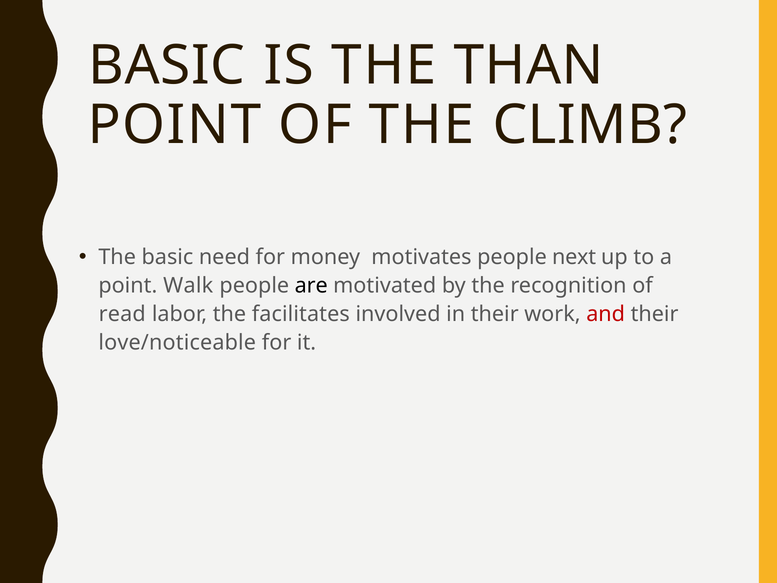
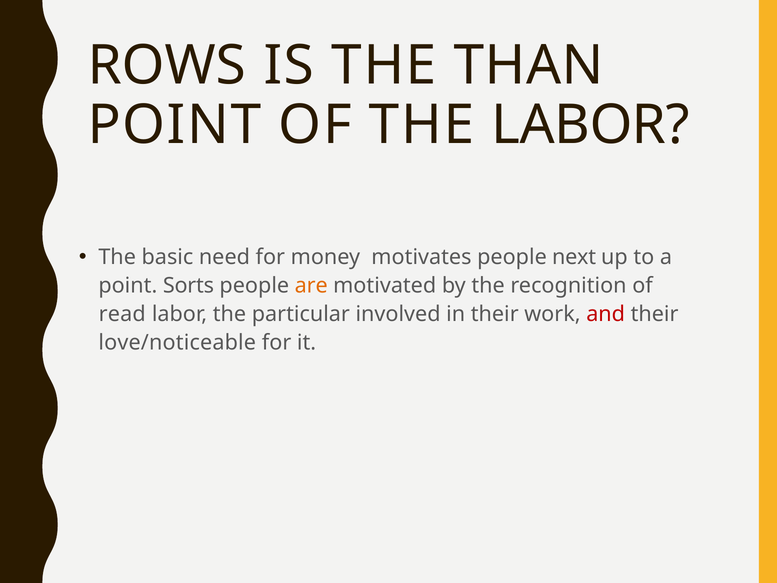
BASIC at (167, 66): BASIC -> ROWS
THE CLIMB: CLIMB -> LABOR
Walk: Walk -> Sorts
are colour: black -> orange
facilitates: facilitates -> particular
